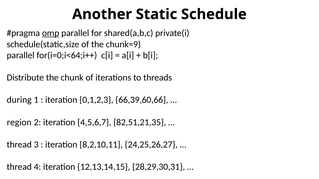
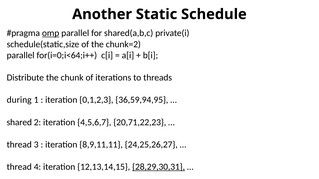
chunk=9: chunk=9 -> chunk=2
66,39,60,66: 66,39,60,66 -> 36,59,94,95
region: region -> shared
82,51,21,35: 82,51,21,35 -> 20,71,22,23
8,2,10,11: 8,2,10,11 -> 8,9,11,11
28,29,30,31 underline: none -> present
